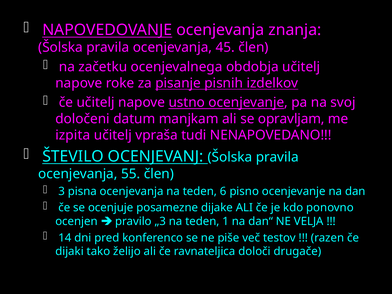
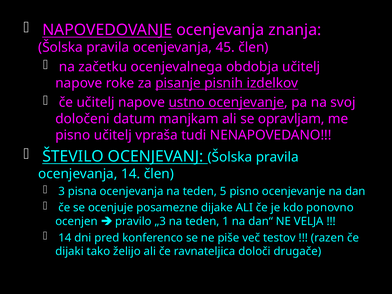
izpita at (73, 135): izpita -> pisno
ocenjevanja 55: 55 -> 14
6: 6 -> 5
